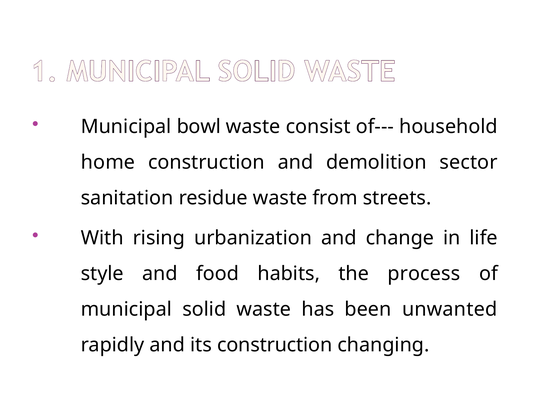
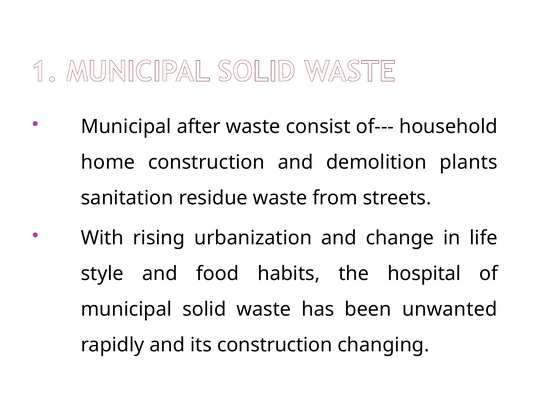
bowl: bowl -> after
sector: sector -> plants
process: process -> hospital
